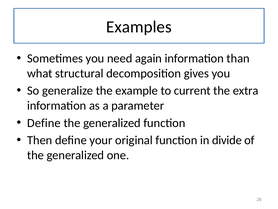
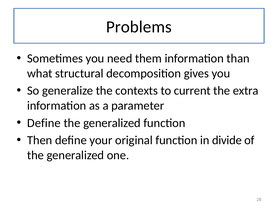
Examples: Examples -> Problems
again: again -> them
example: example -> contexts
